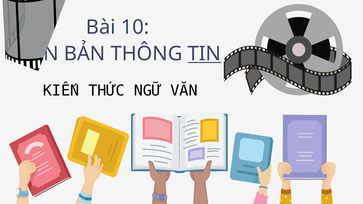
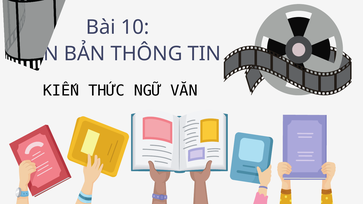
TIN underline: present -> none
